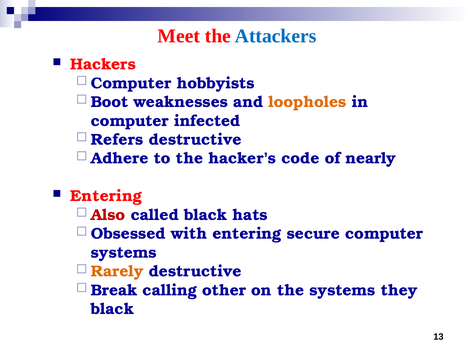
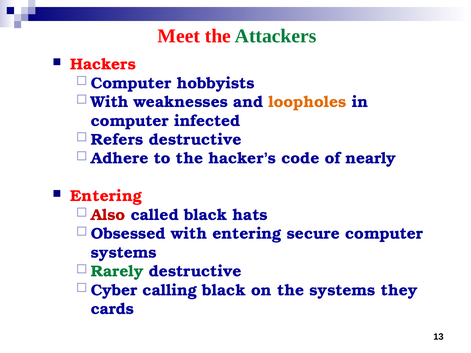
Attackers colour: blue -> green
Boot at (110, 102): Boot -> With
Rarely colour: orange -> green
Break: Break -> Cyber
calling other: other -> black
black at (112, 309): black -> cards
